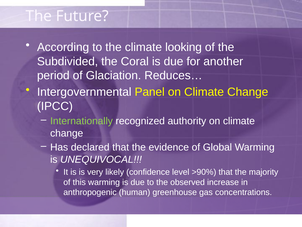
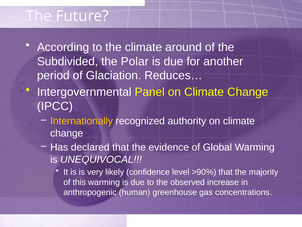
looking: looking -> around
Coral: Coral -> Polar
Internationally colour: light green -> yellow
